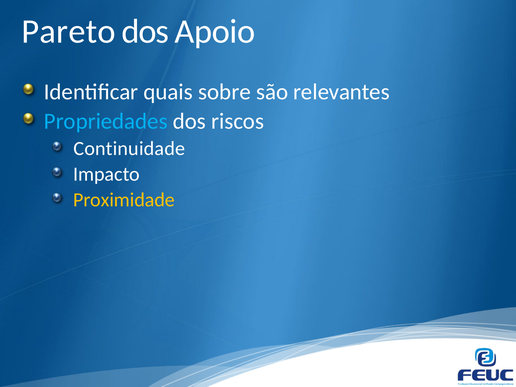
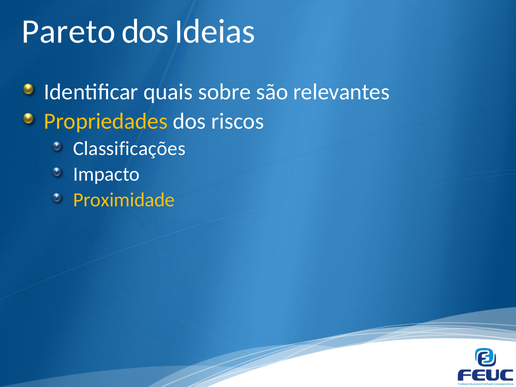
Apoio: Apoio -> Ideias
Propriedades colour: light blue -> yellow
Continuidade: Continuidade -> Classificações
